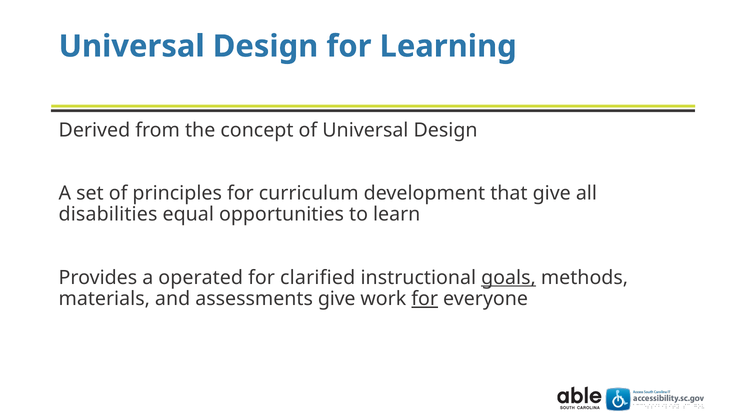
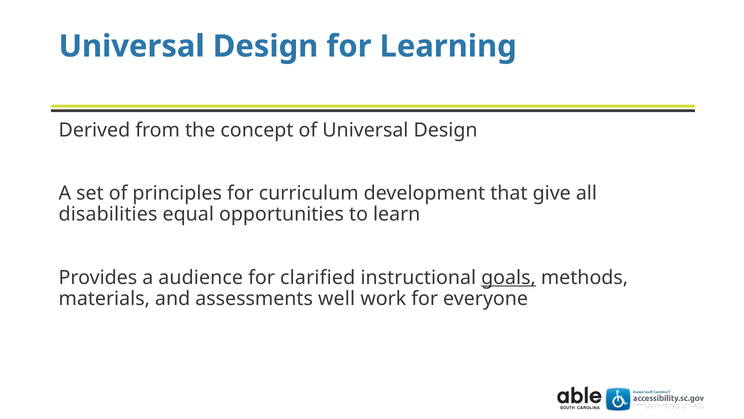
operated: operated -> audience
assessments give: give -> well
for at (425, 299) underline: present -> none
